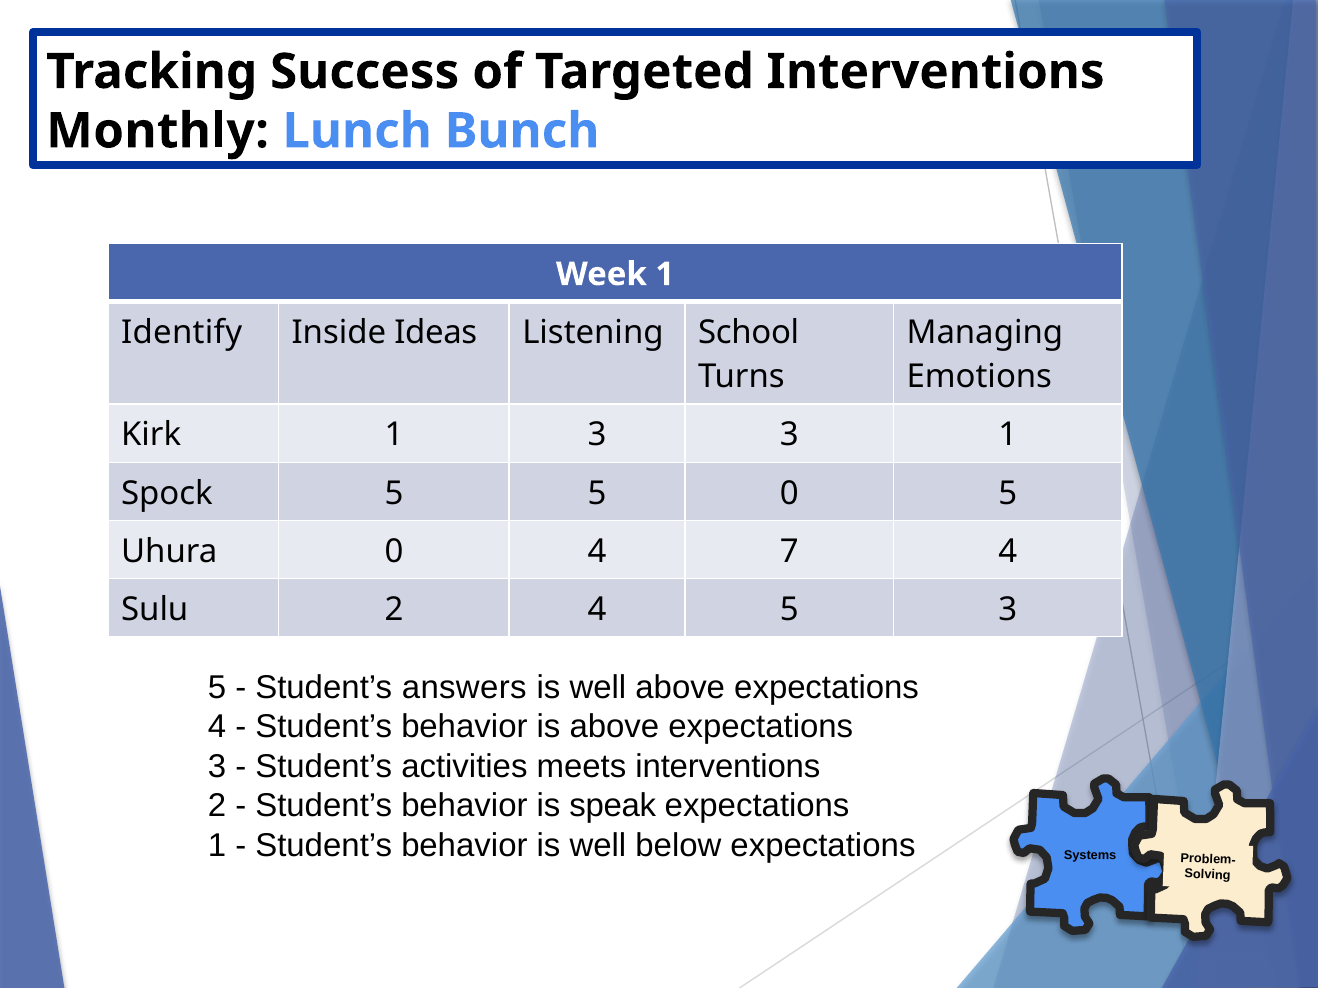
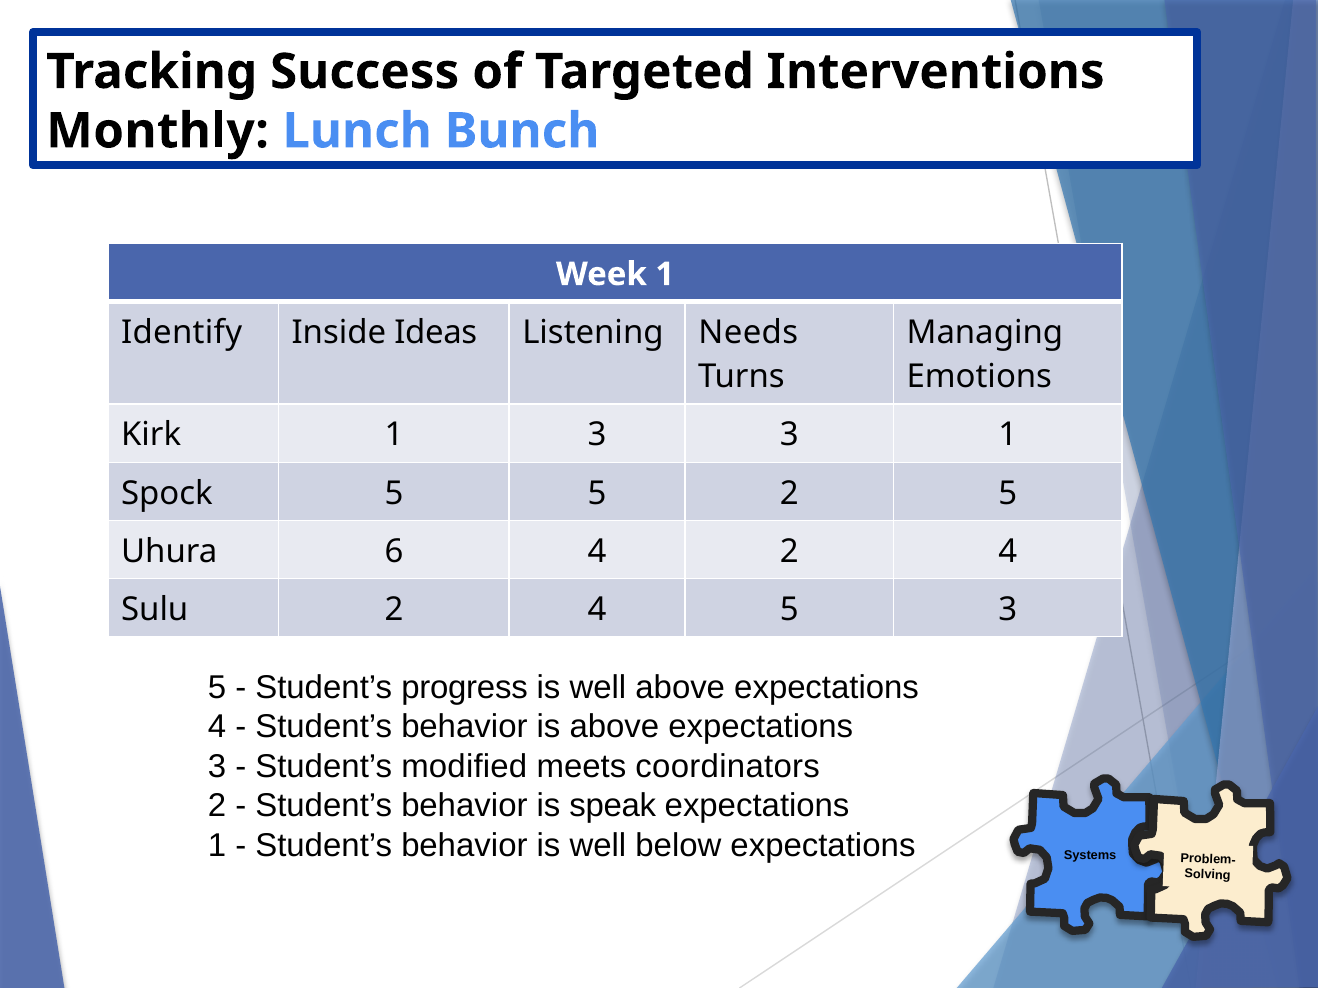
School: School -> Needs
5 0: 0 -> 2
Uhura 0: 0 -> 6
4 7: 7 -> 2
answers: answers -> progress
activities: activities -> modified
meets interventions: interventions -> coordinators
